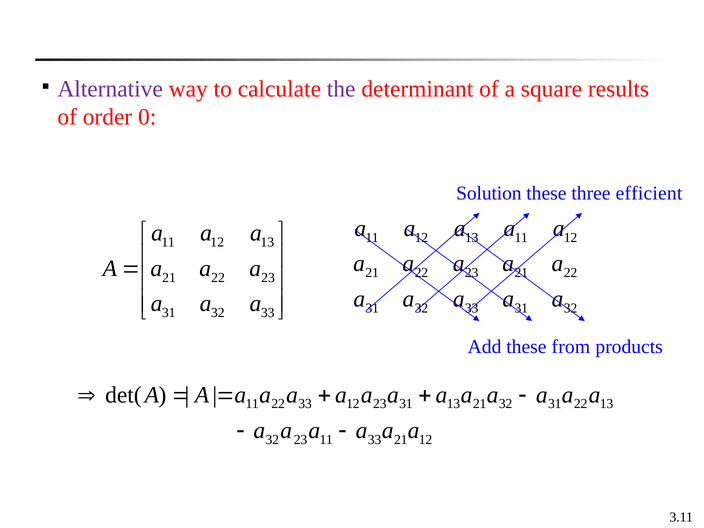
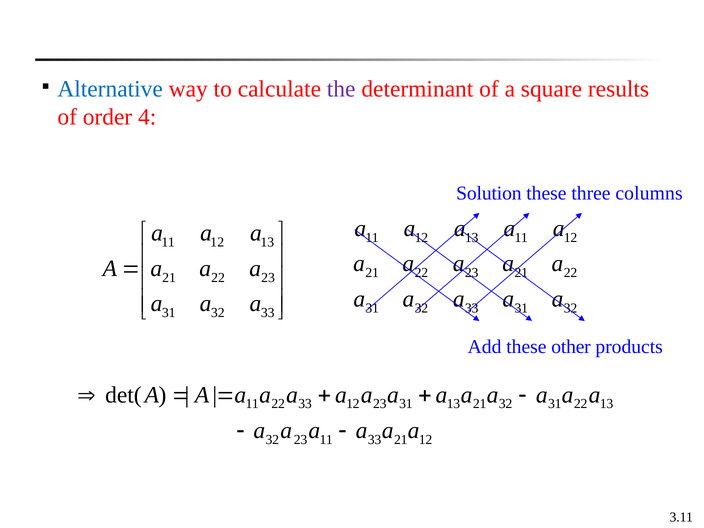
Alternative colour: purple -> blue
0: 0 -> 4
efficient: efficient -> columns
from: from -> other
